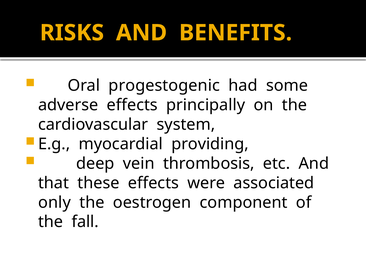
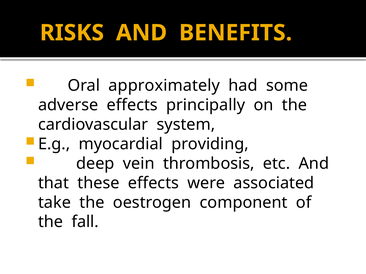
progestogenic: progestogenic -> approximately
only: only -> take
